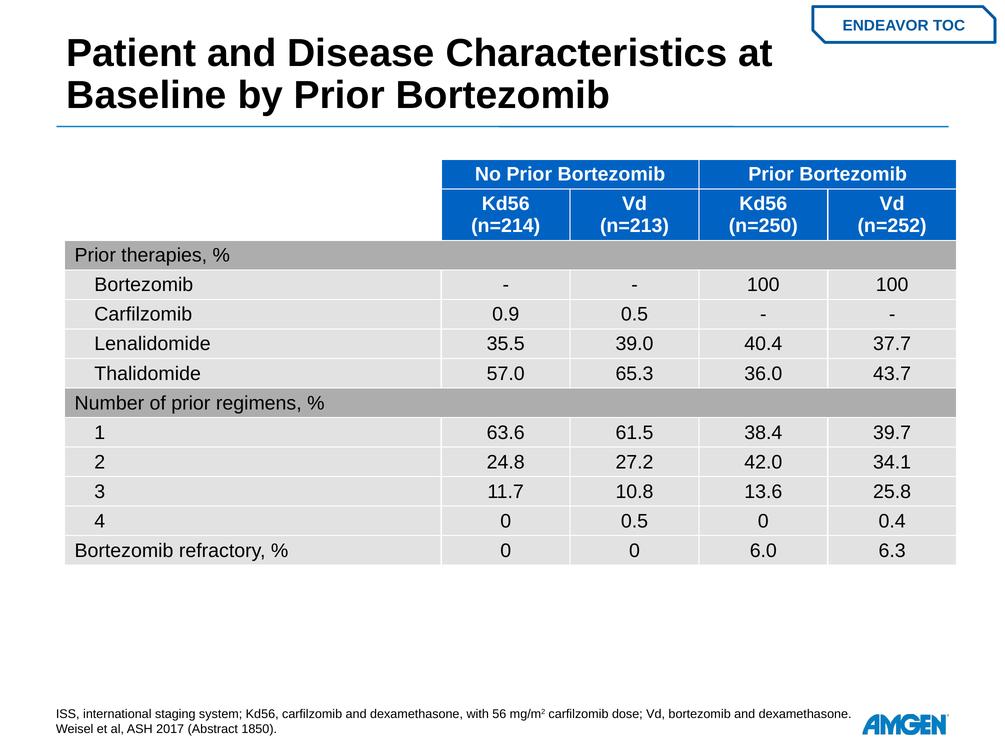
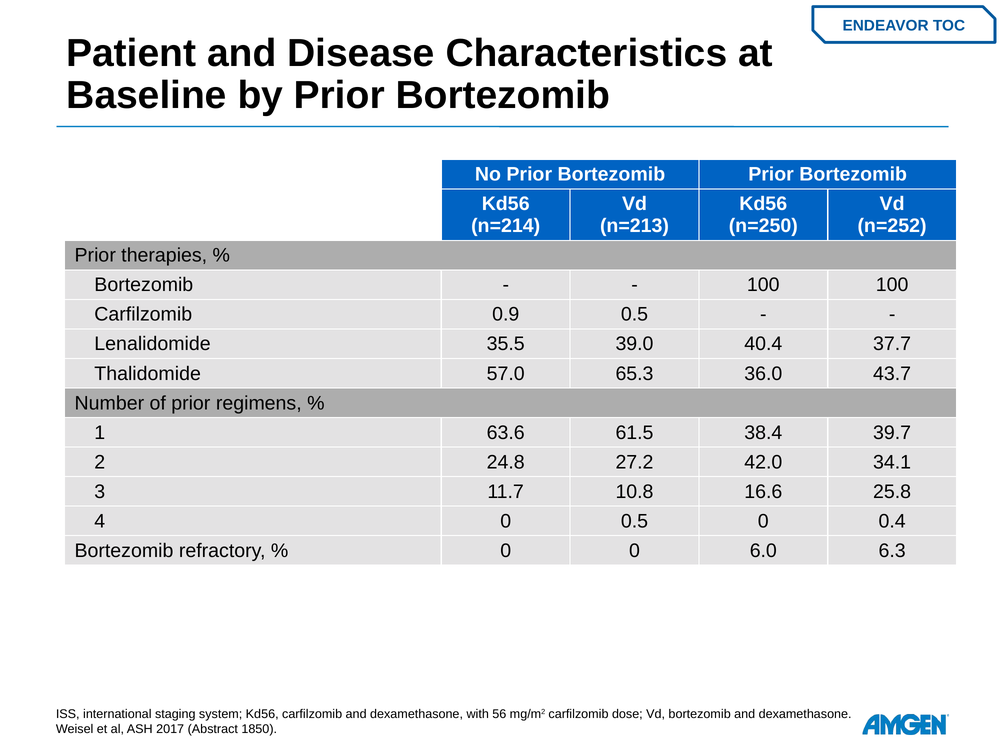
13.6: 13.6 -> 16.6
